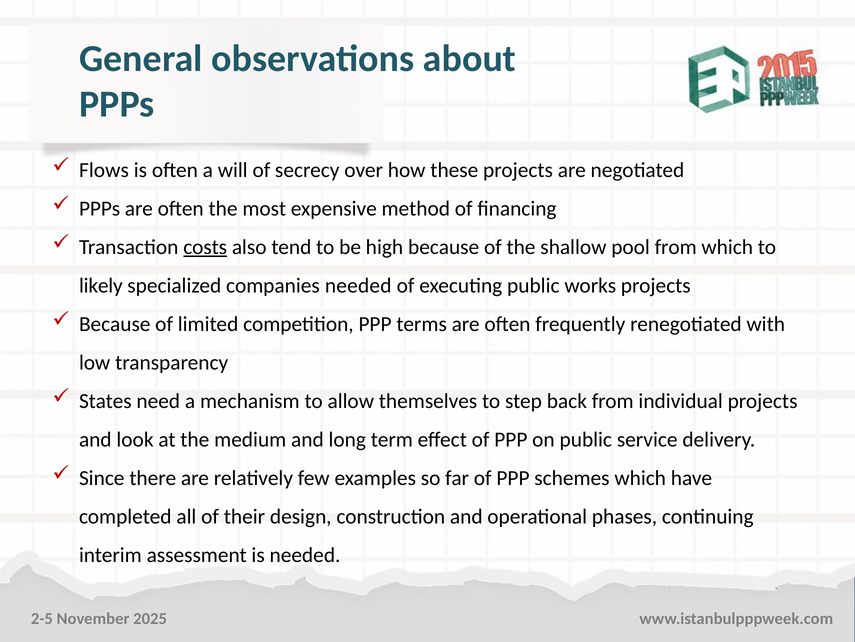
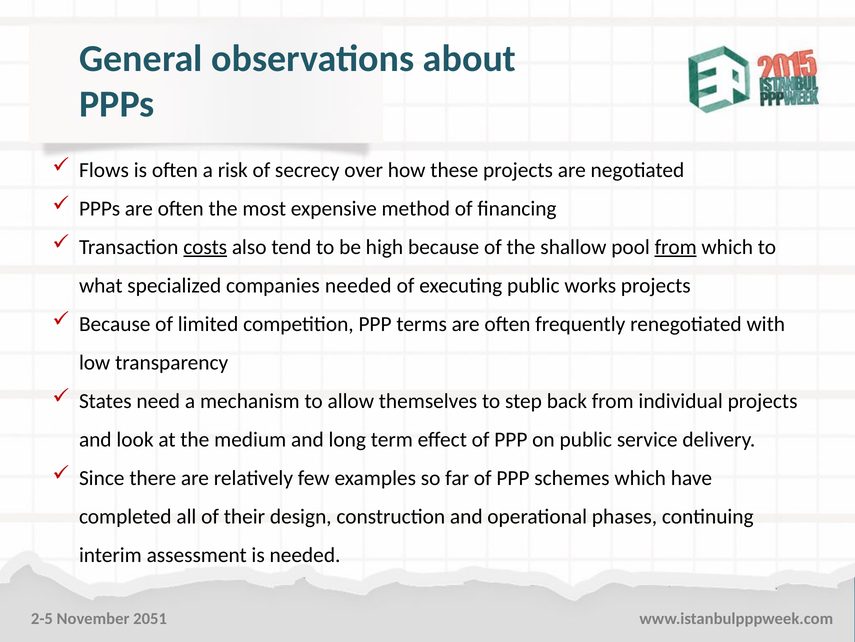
will: will -> risk
from at (676, 247) underline: none -> present
likely: likely -> what
2025: 2025 -> 2051
